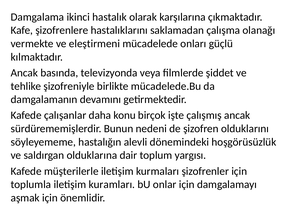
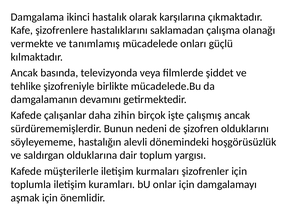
eleştirmeni: eleştirmeni -> tanımlamış
konu: konu -> zihin
